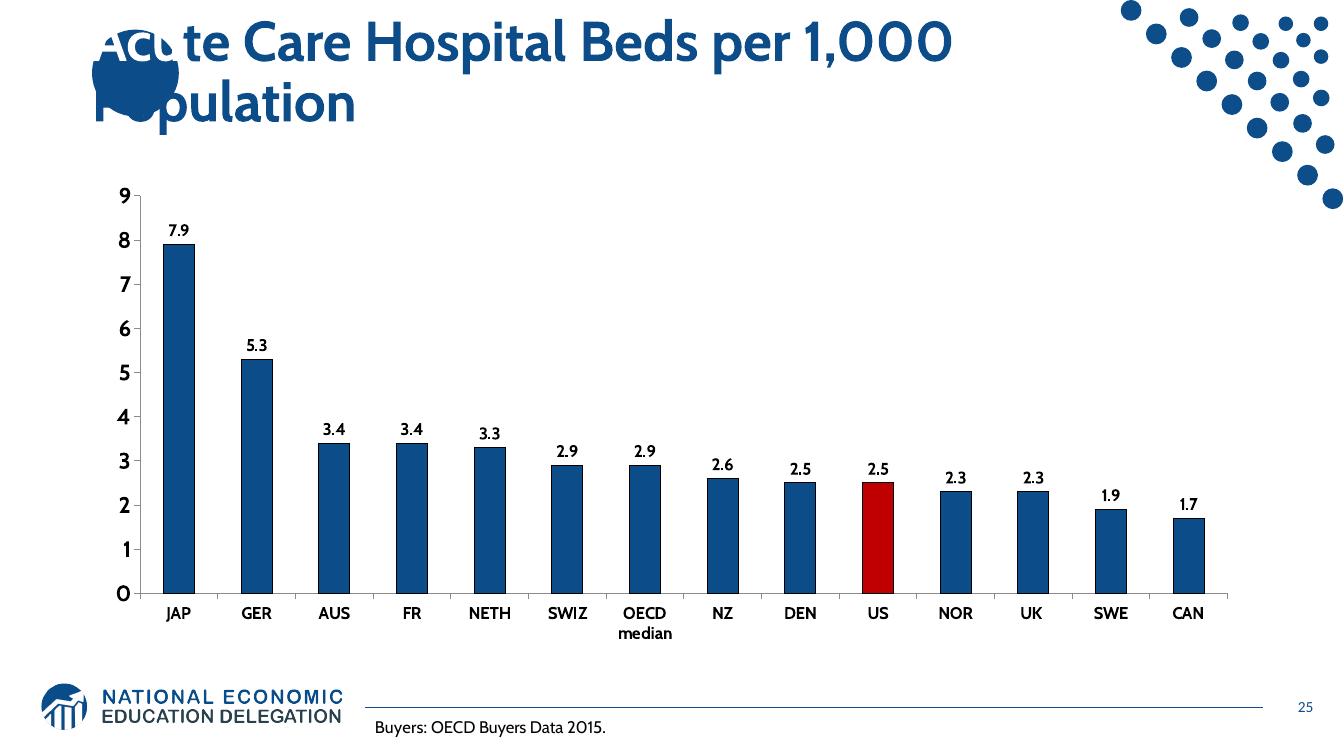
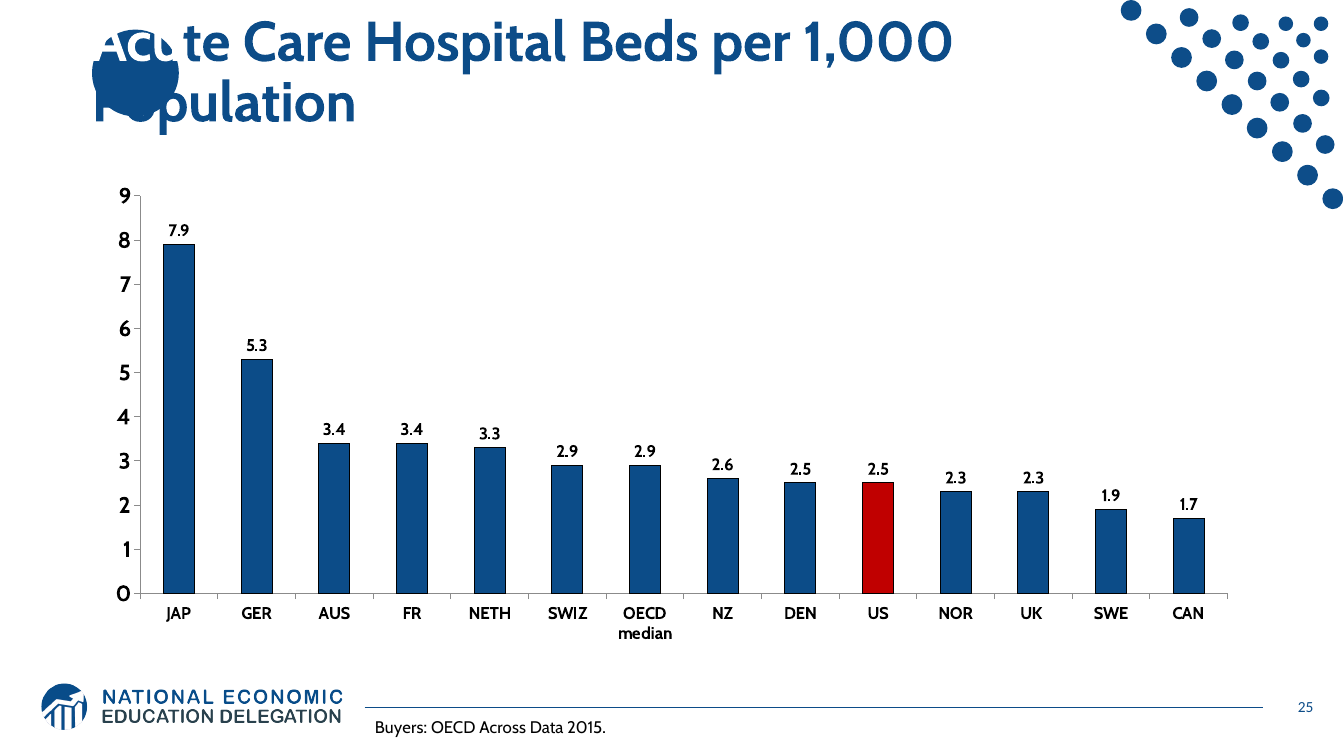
OECD Buyers: Buyers -> Across
